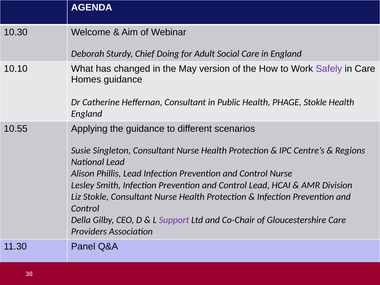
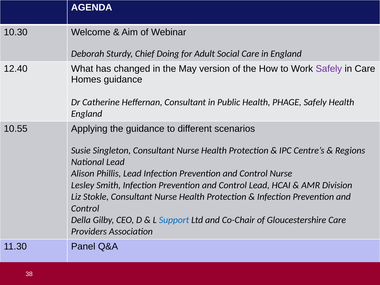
10.10: 10.10 -> 12.40
PHAGE Stokle: Stokle -> Safely
Support colour: purple -> blue
